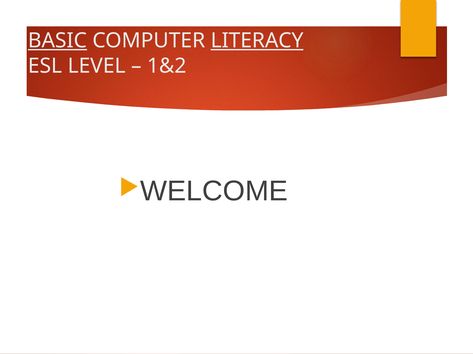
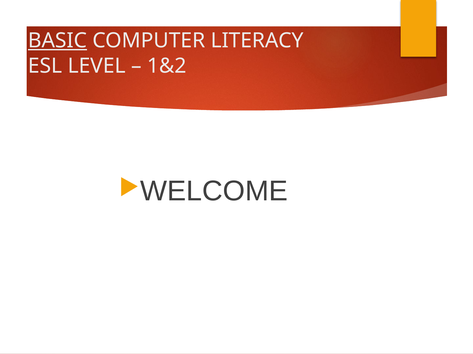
LITERACY underline: present -> none
